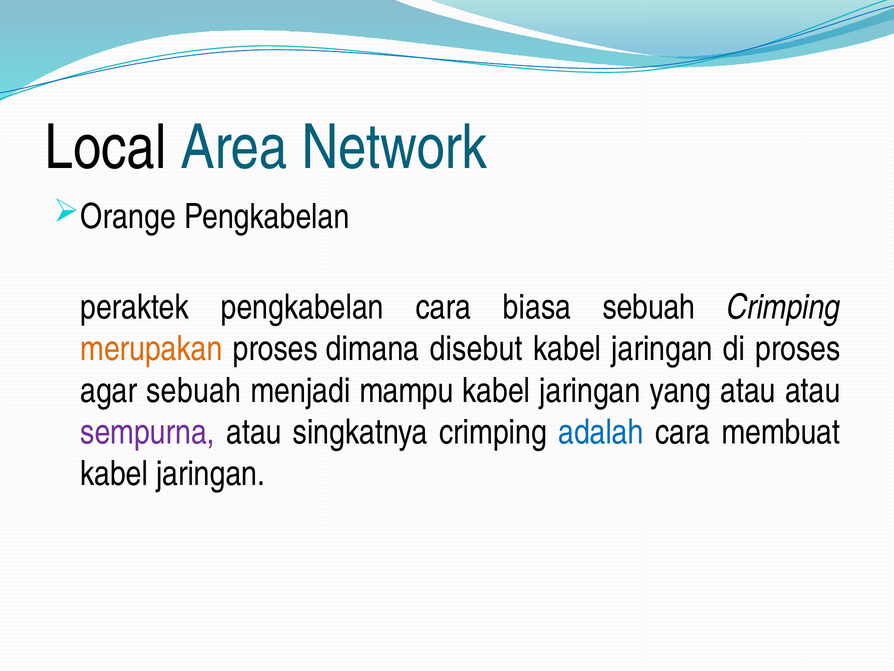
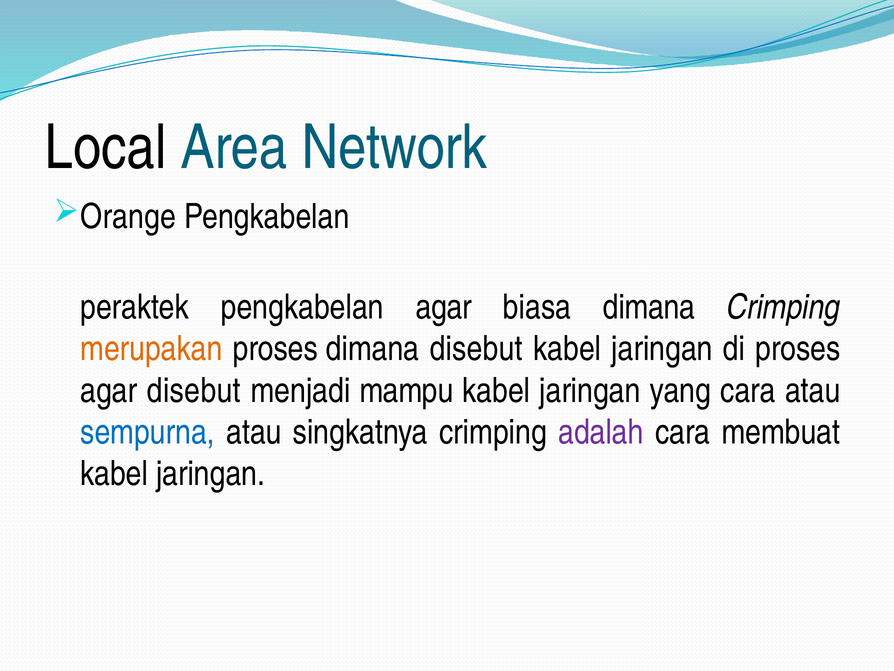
pengkabelan cara: cara -> agar
biasa sebuah: sebuah -> dimana
agar sebuah: sebuah -> disebut
yang atau: atau -> cara
sempurna colour: purple -> blue
adalah colour: blue -> purple
